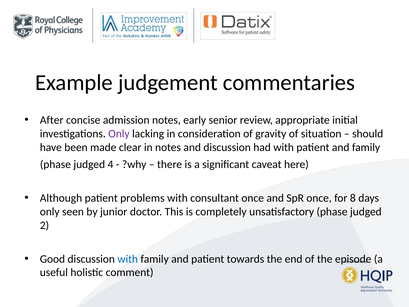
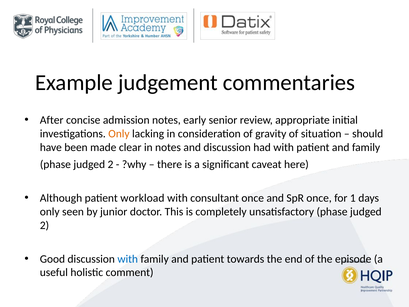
Only at (119, 134) colour: purple -> orange
4 at (110, 164): 4 -> 2
problems: problems -> workload
8: 8 -> 1
